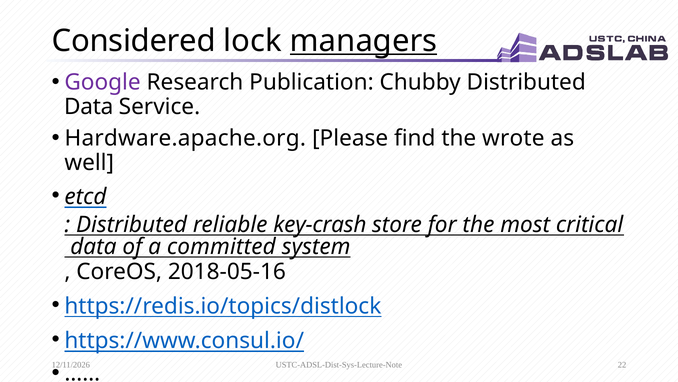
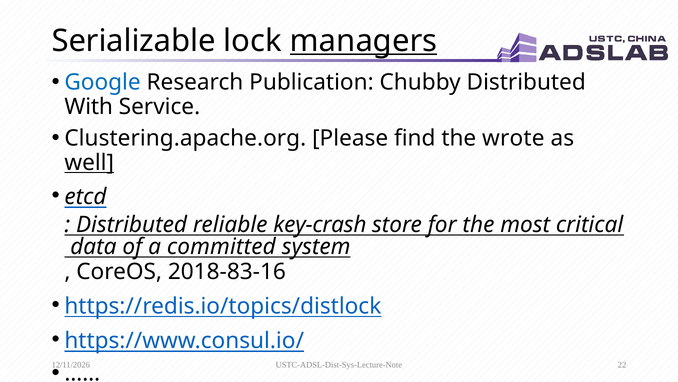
Considered: Considered -> Serializable
Google colour: purple -> blue
Data at (89, 107): Data -> With
Hardware.apache.org: Hardware.apache.org -> Clustering.apache.org
well underline: none -> present
2018-05-16: 2018-05-16 -> 2018-83-16
